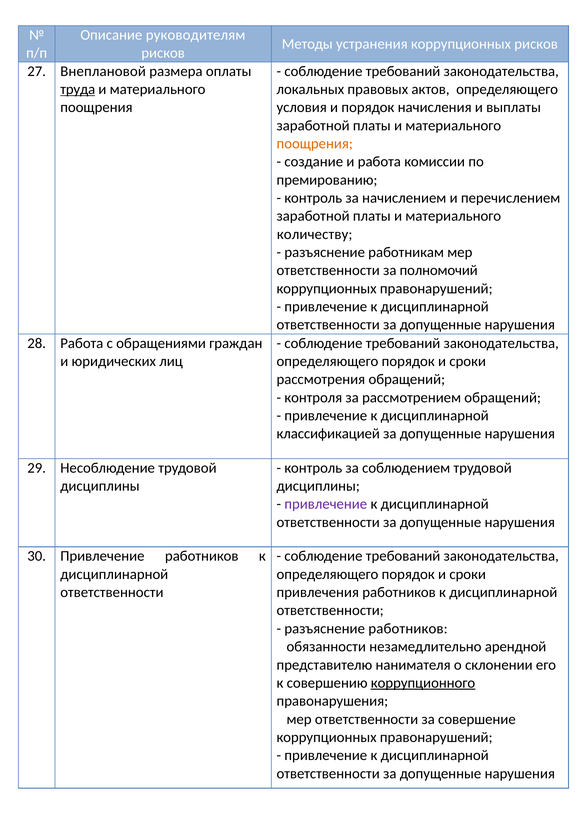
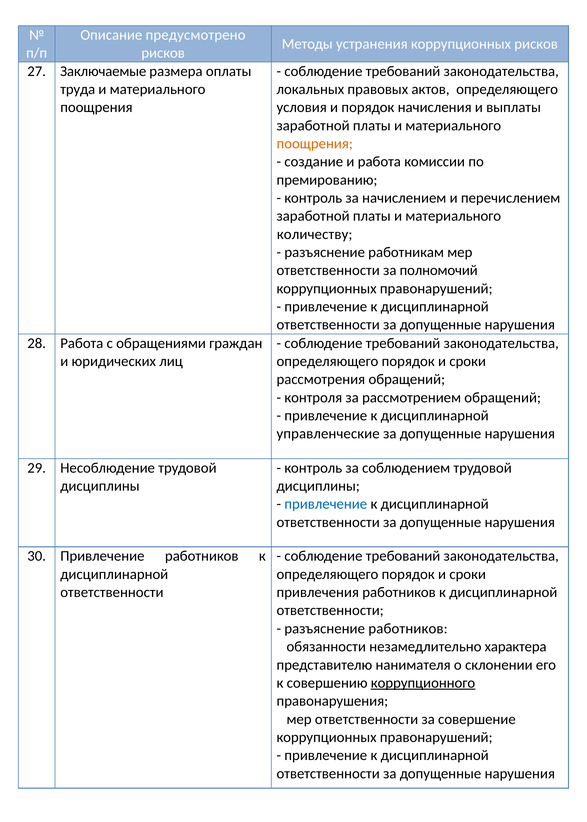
руководителям: руководителям -> предусмотрено
Внеплановой: Внеплановой -> Заключаемые
труда underline: present -> none
классификацией: классификацией -> управленческие
привлечение at (326, 504) colour: purple -> blue
арендной: арендной -> характера
